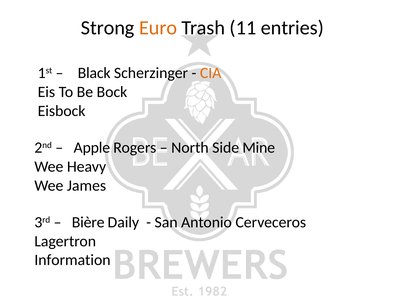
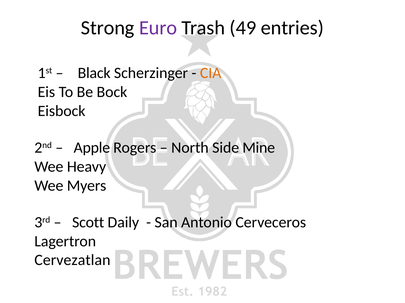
Euro colour: orange -> purple
11: 11 -> 49
James: James -> Myers
Bière: Bière -> Scott
Information: Information -> Cervezatlan
